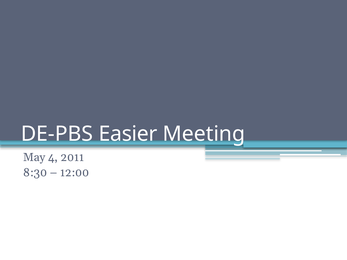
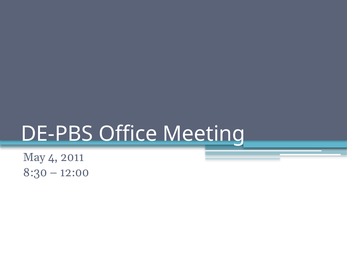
Easier: Easier -> Office
